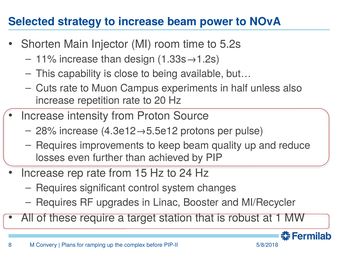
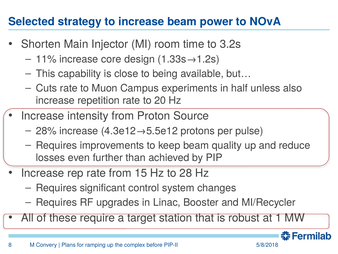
5.2s: 5.2s -> 3.2s
increase than: than -> core
24: 24 -> 28
